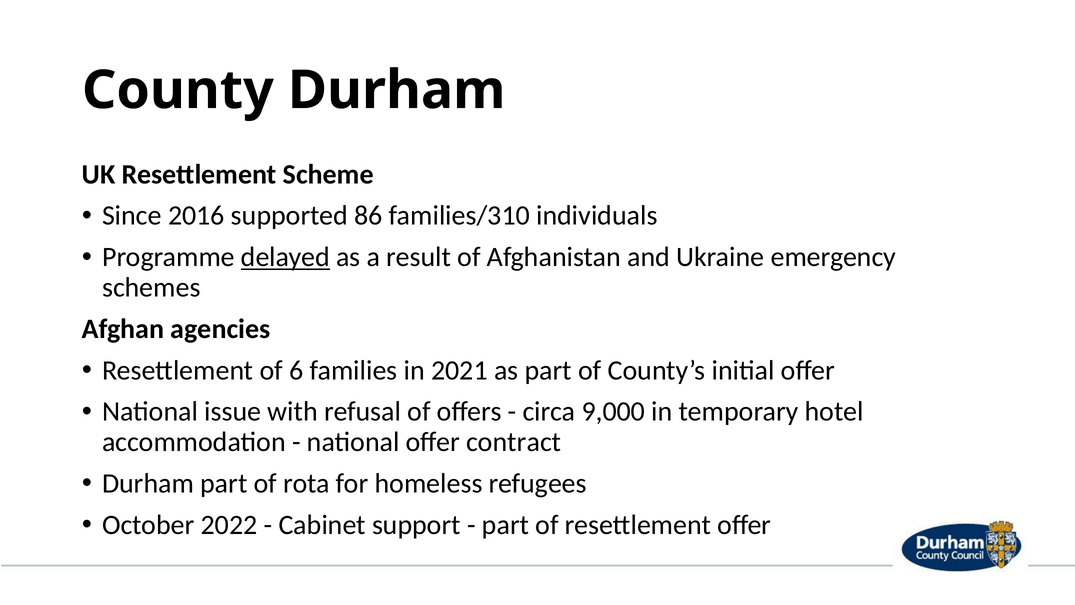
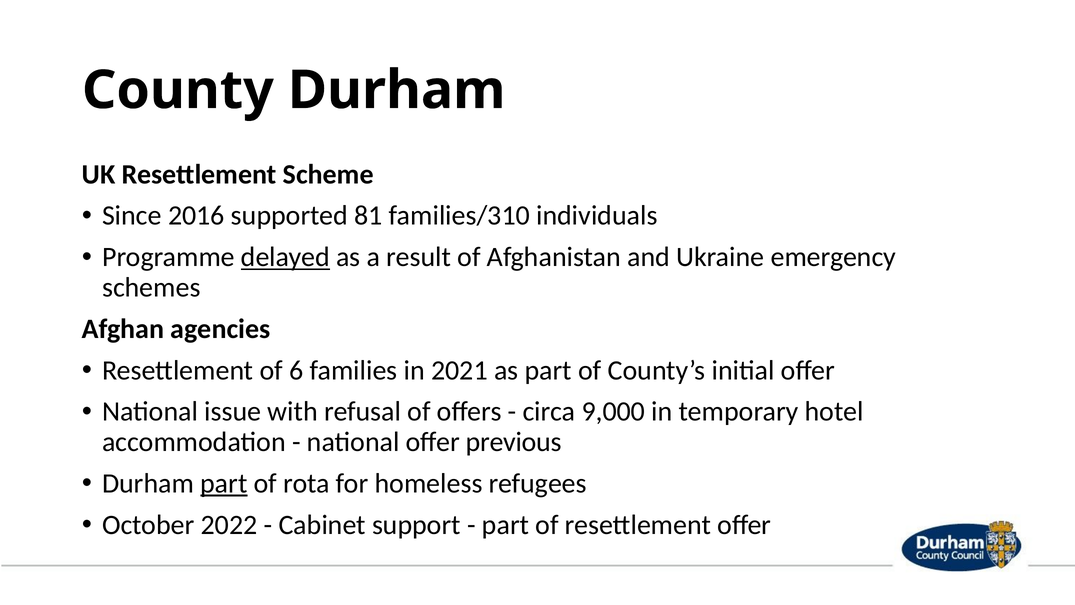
86: 86 -> 81
contract: contract -> previous
part at (224, 483) underline: none -> present
